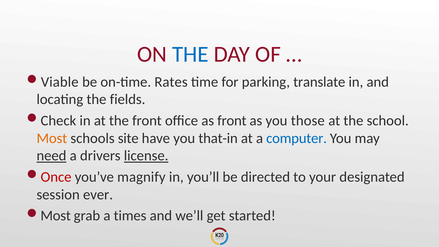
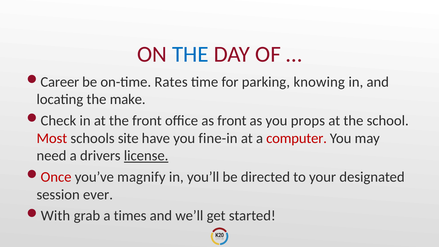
Viable: Viable -> Career
translate: translate -> knowing
fields: fields -> make
those: those -> props
Most at (52, 138) colour: orange -> red
that-in: that-in -> fine-in
computer colour: blue -> red
need underline: present -> none
Most at (56, 216): Most -> With
